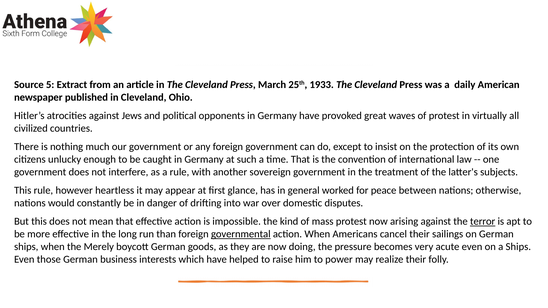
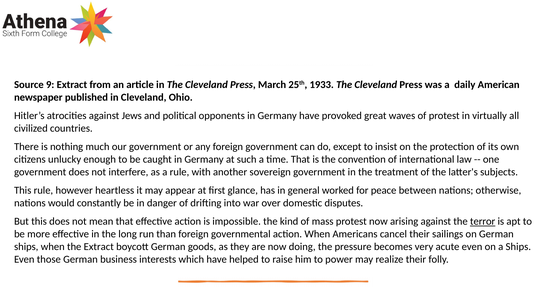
5: 5 -> 9
governmental underline: present -> none
the Merely: Merely -> Extract
